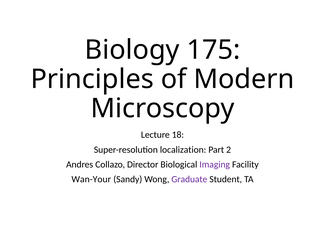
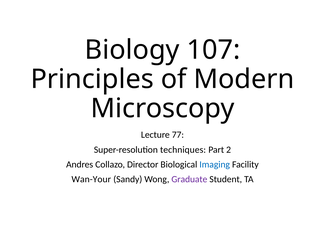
175: 175 -> 107
18: 18 -> 77
localization: localization -> techniques
Imaging colour: purple -> blue
